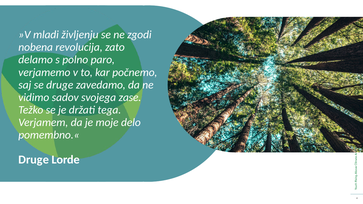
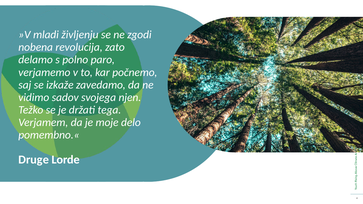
se druge: druge -> izkaže
zase: zase -> njen
